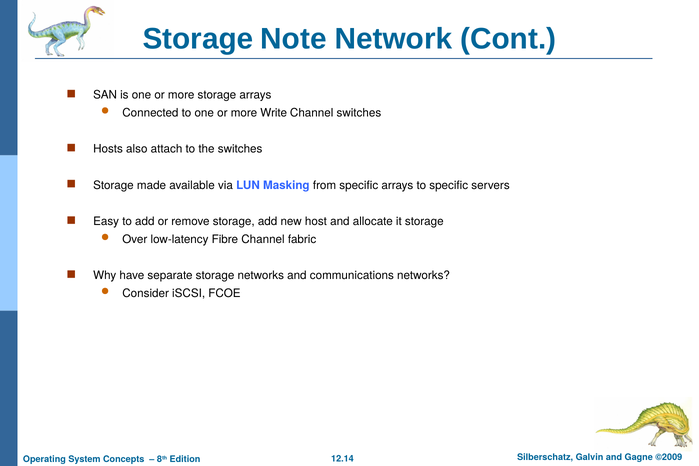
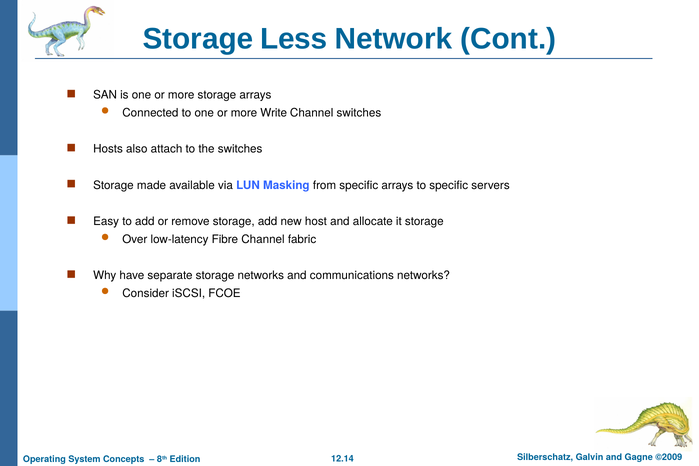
Note: Note -> Less
